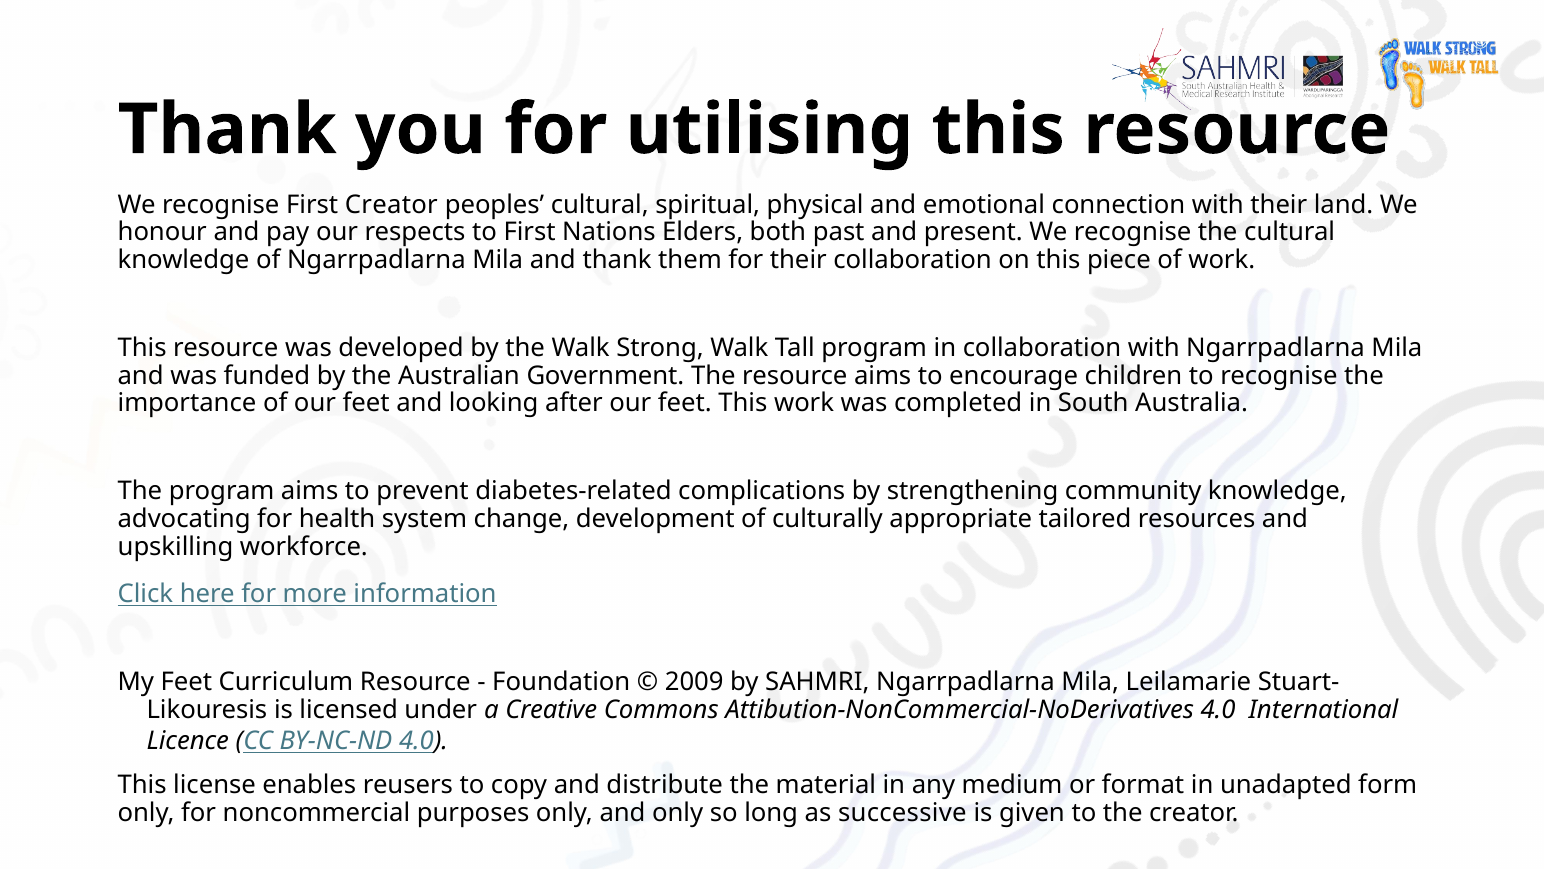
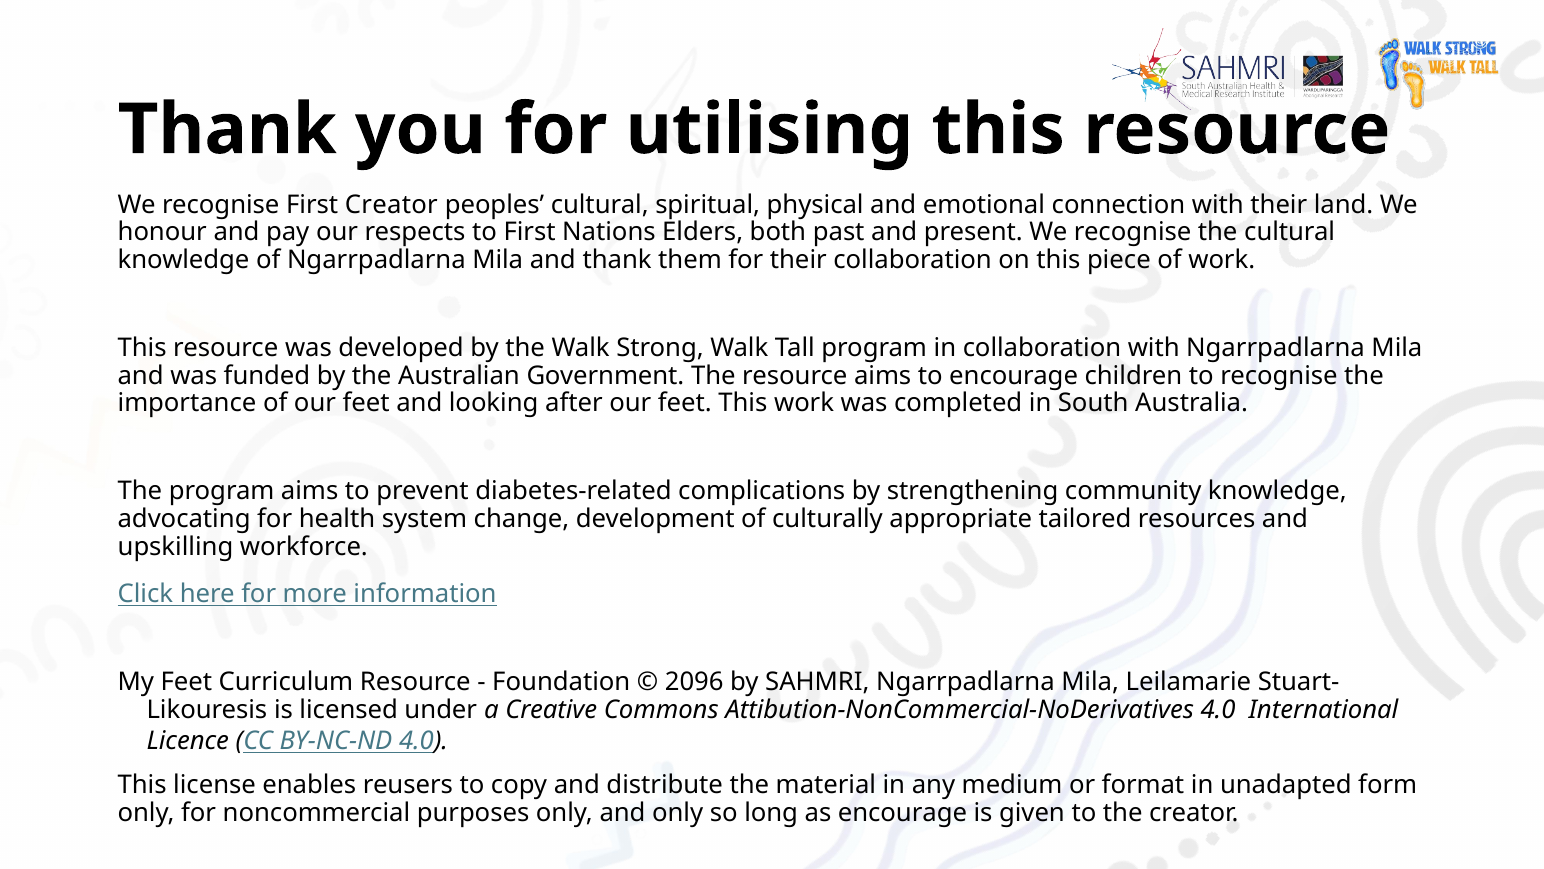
2009: 2009 -> 2096
as successive: successive -> encourage
